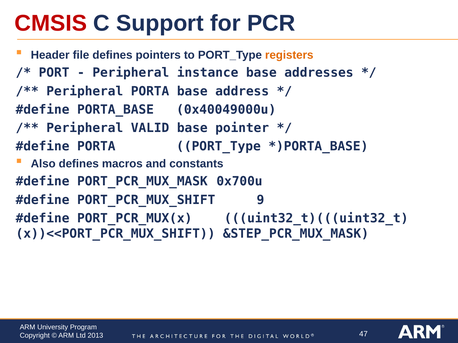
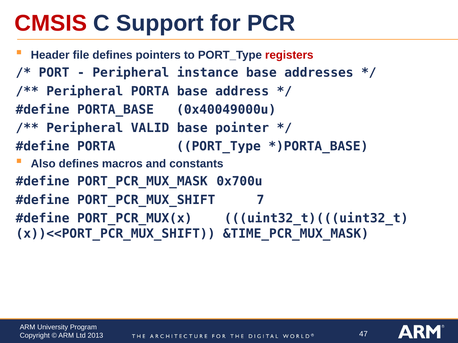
registers colour: orange -> red
9: 9 -> 7
&STEP_PCR_MUX_MASK: &STEP_PCR_MUX_MASK -> &TIME_PCR_MUX_MASK
